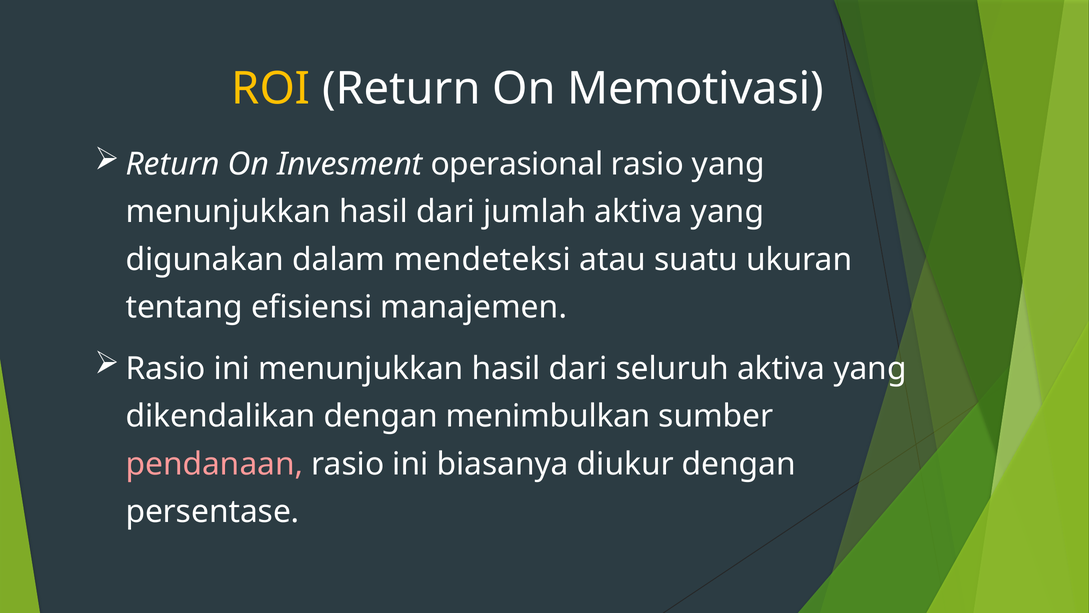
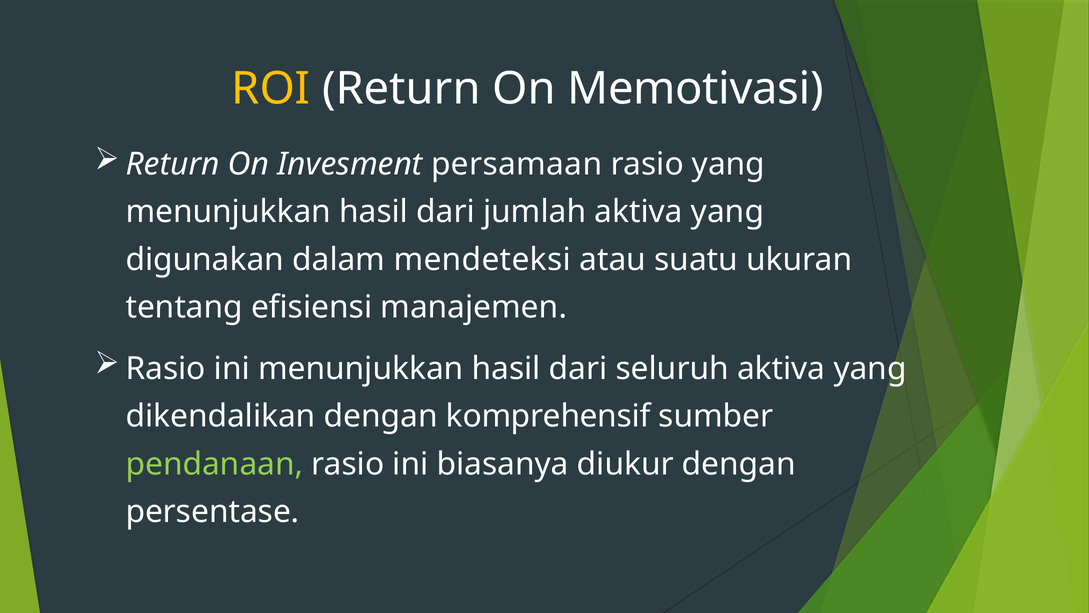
operasional: operasional -> persamaan
menimbulkan: menimbulkan -> komprehensif
pendanaan colour: pink -> light green
